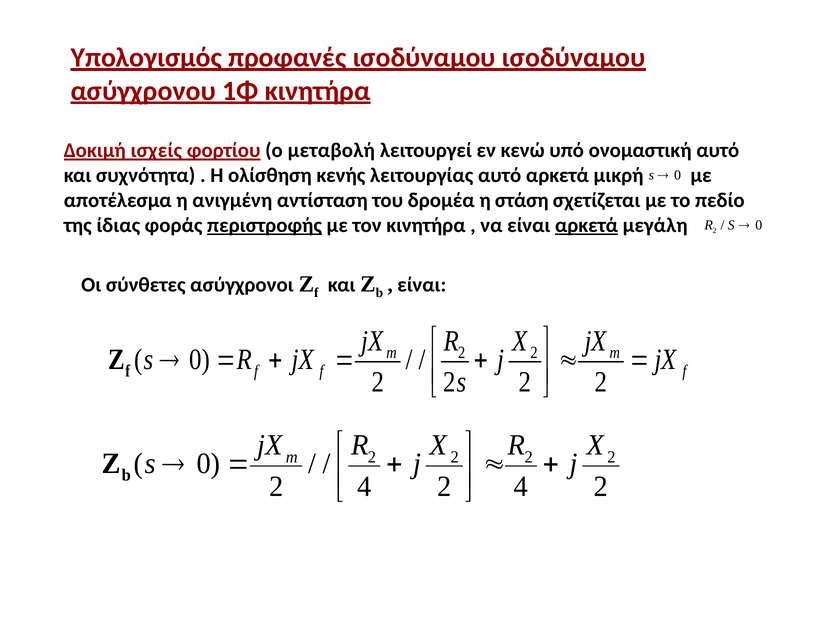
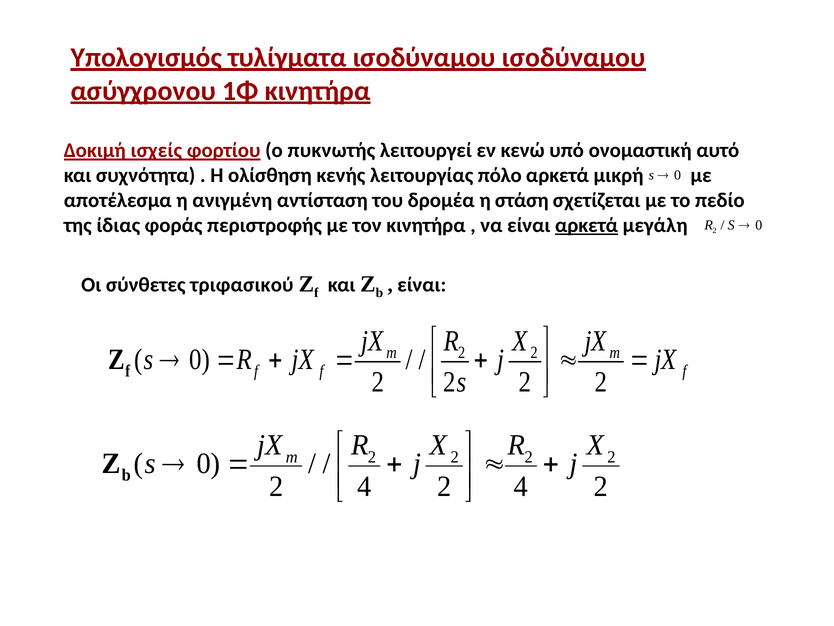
προφανές: προφανές -> τυλίγματα
μεταβολή: μεταβολή -> πυκνωτής
λειτουργίας αυτό: αυτό -> πόλο
περιστροφής underline: present -> none
ασύγχρονοι: ασύγχρονοι -> τριφασικού
